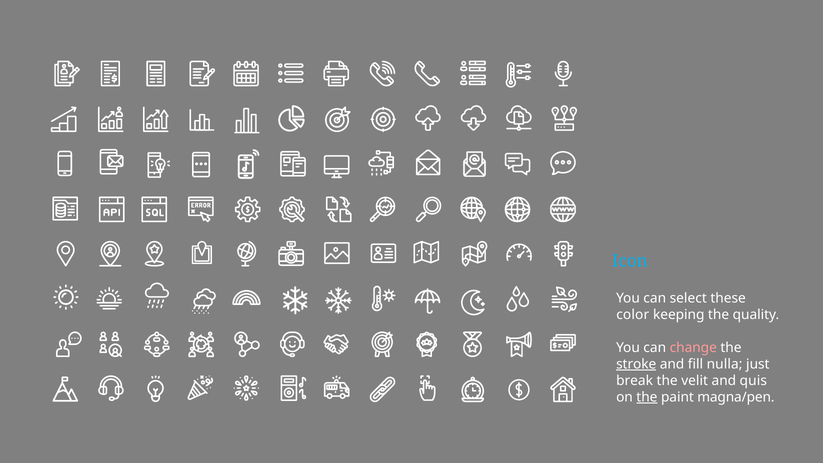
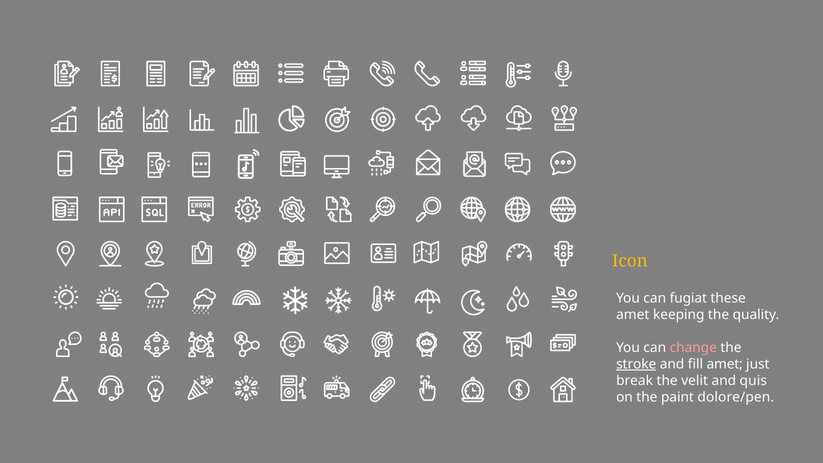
Icon colour: light blue -> yellow
select: select -> fugiat
color at (633, 315): color -> amet
fill nulla: nulla -> amet
the at (647, 397) underline: present -> none
magna/pen: magna/pen -> dolore/pen
